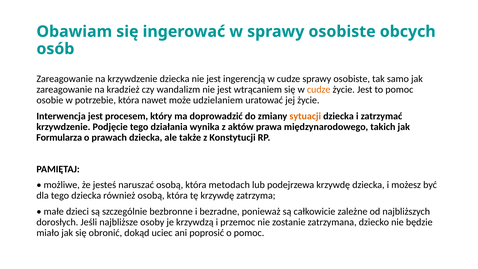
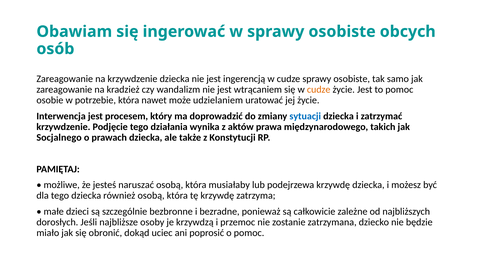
sytuacji colour: orange -> blue
Formularza: Formularza -> Socjalnego
metodach: metodach -> musiałaby
